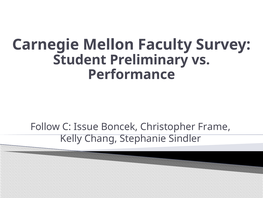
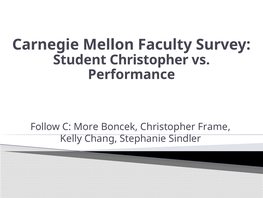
Student Preliminary: Preliminary -> Christopher
Issue: Issue -> More
